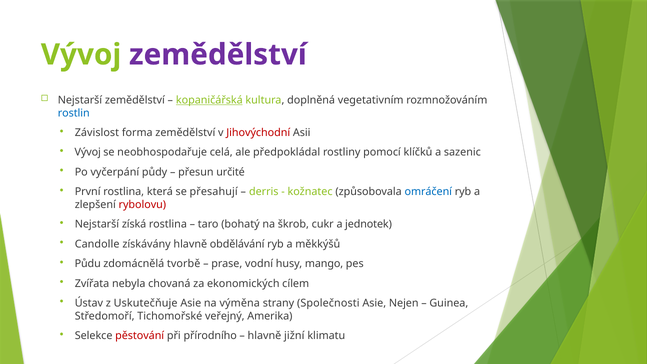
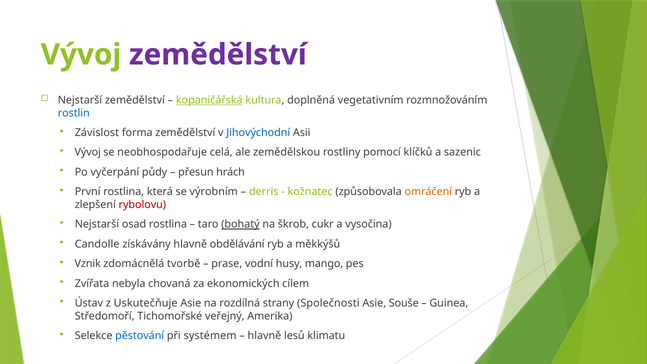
Jihovýchodní colour: red -> blue
předpokládal: předpokládal -> zemědělskou
určité: určité -> hrách
přesahují: přesahují -> výrobním
omráčení colour: blue -> orange
získá: získá -> osad
bohatý underline: none -> present
jednotek: jednotek -> vysočina
Půdu: Půdu -> Vznik
výměna: výměna -> rozdílná
Nejen: Nejen -> Souše
pěstování colour: red -> blue
přírodního: přírodního -> systémem
jižní: jižní -> lesů
